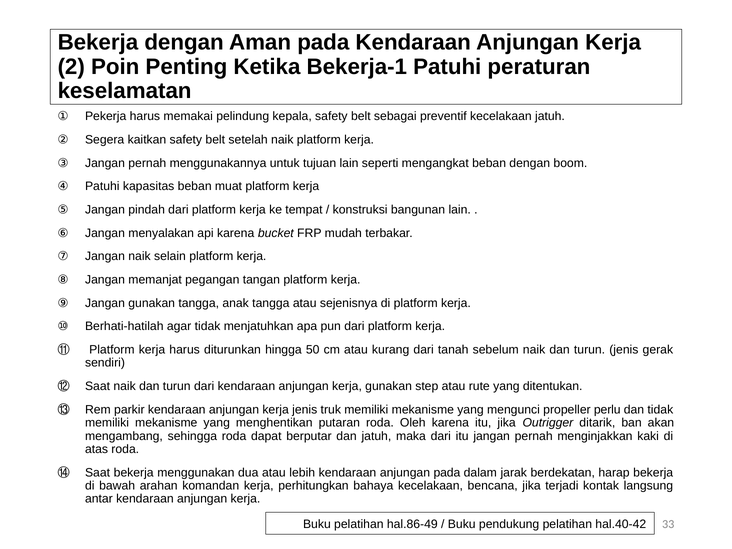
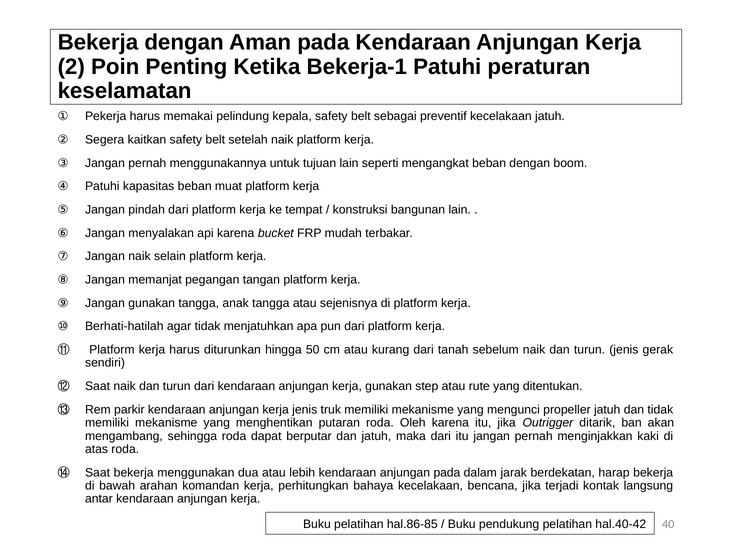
propeller perlu: perlu -> jatuh
hal.86-49: hal.86-49 -> hal.86-85
33: 33 -> 40
